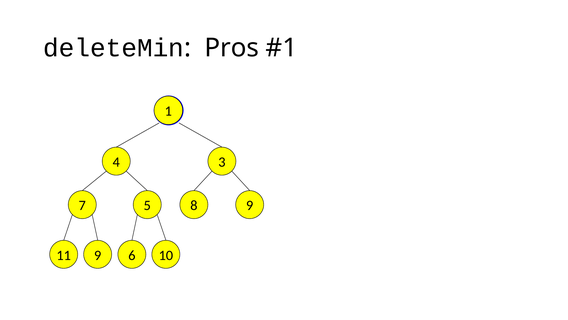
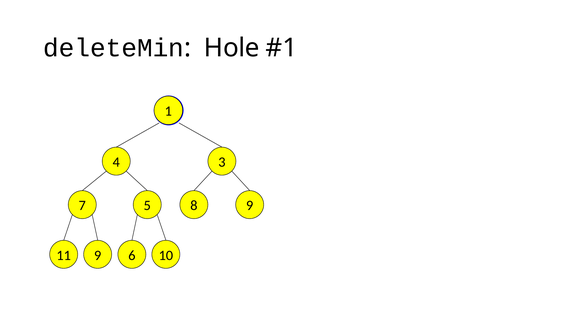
Pros: Pros -> Hole
